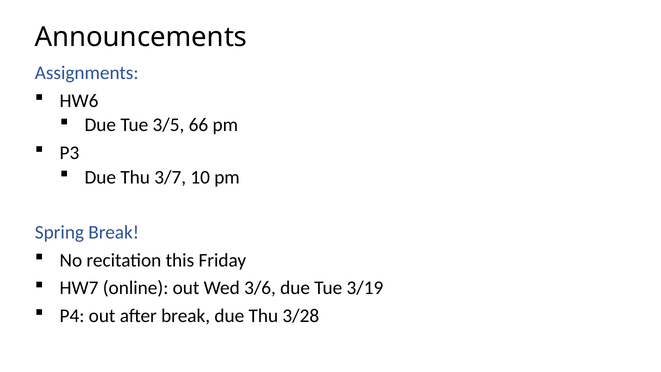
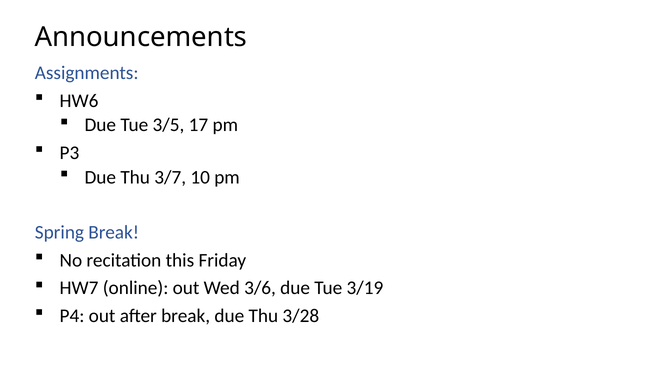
66: 66 -> 17
